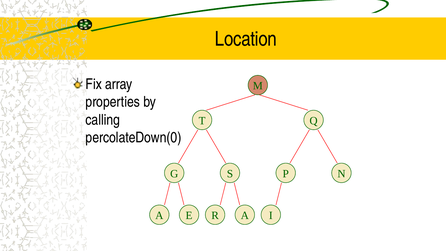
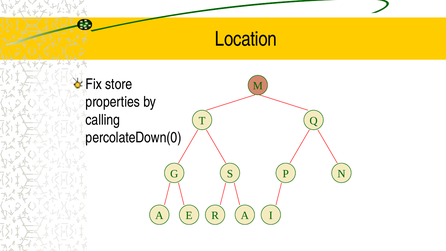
array: array -> store
